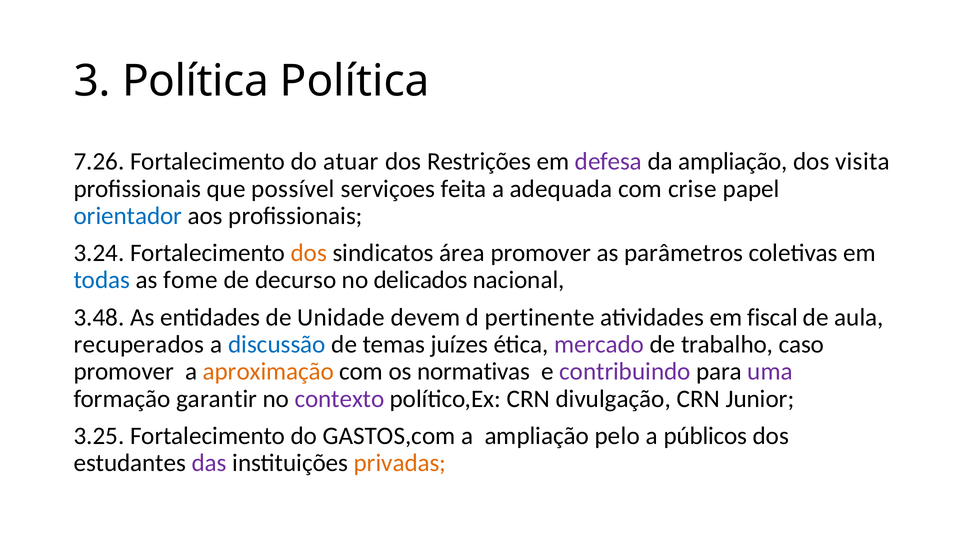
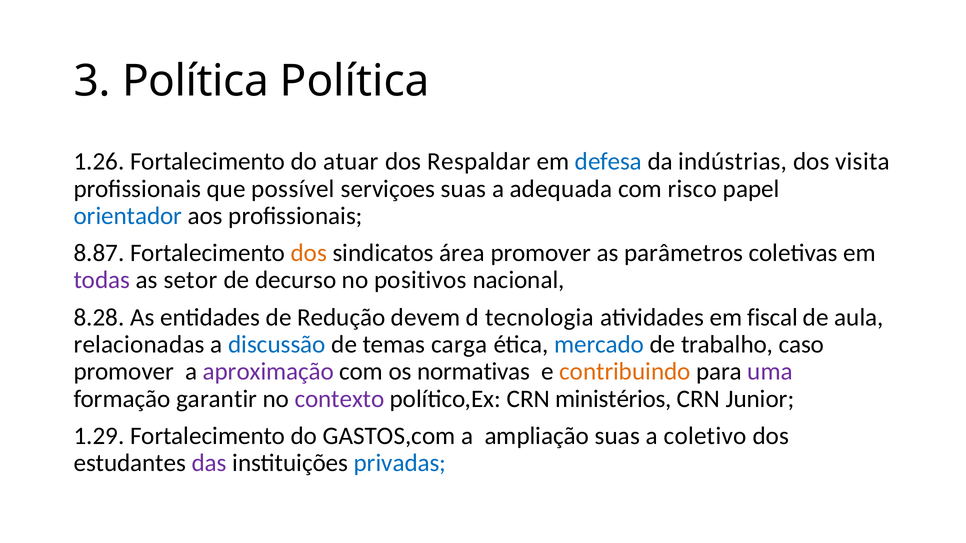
7.26: 7.26 -> 1.26
Restrições: Restrições -> Respaldar
defesa colour: purple -> blue
da ampliação: ampliação -> indústrias
serviçoes feita: feita -> suas
crise: crise -> risco
3.24: 3.24 -> 8.87
todas colour: blue -> purple
fome: fome -> setor
delicados: delicados -> positivos
3.48: 3.48 -> 8.28
Unidade: Unidade -> Redução
pertinente: pertinente -> tecnologia
recuperados: recuperados -> relacionadas
juízes: juízes -> carga
mercado colour: purple -> blue
aproximação colour: orange -> purple
contribuindo colour: purple -> orange
divulgação: divulgação -> ministérios
3.25: 3.25 -> 1.29
ampliação pelo: pelo -> suas
públicos: públicos -> coletivo
privadas colour: orange -> blue
